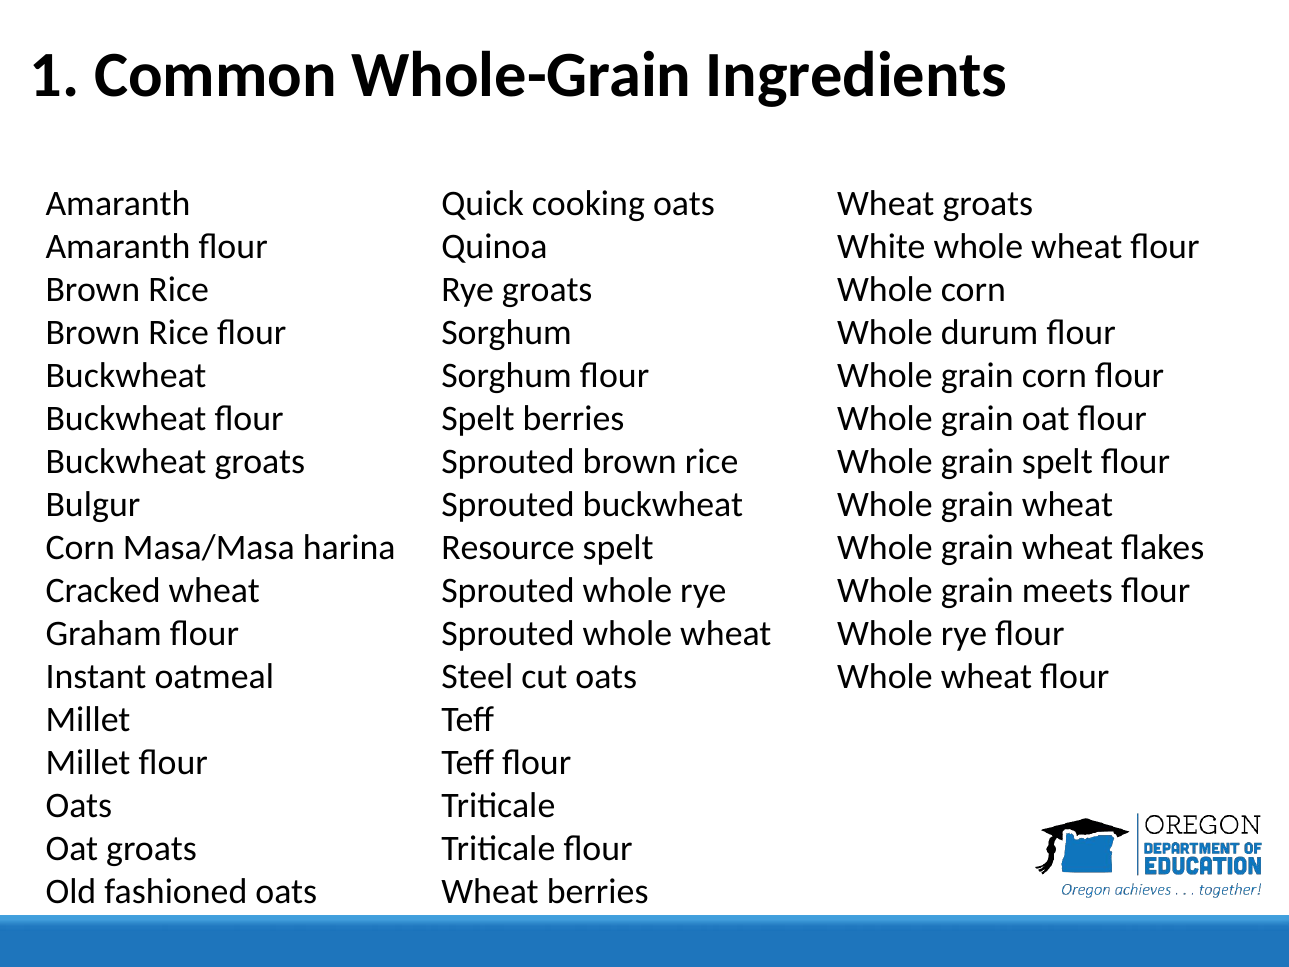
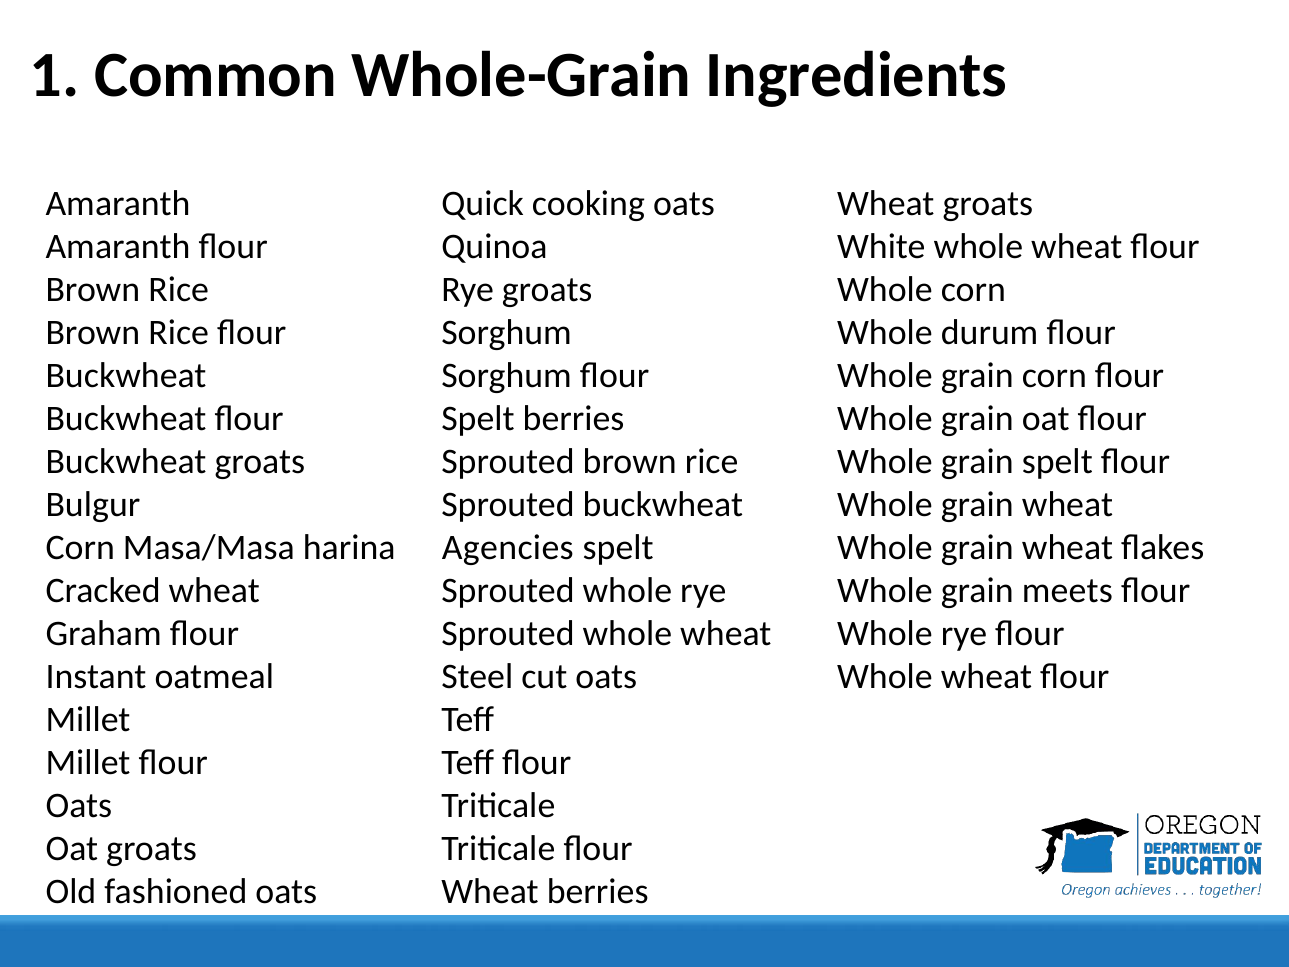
Resource: Resource -> Agencies
